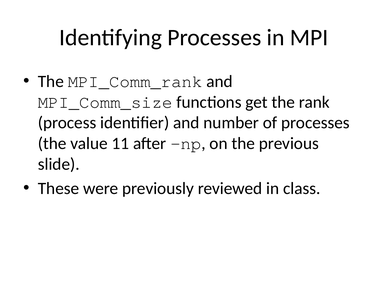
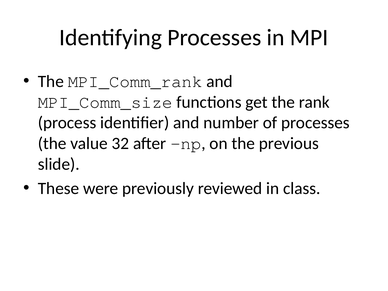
11: 11 -> 32
